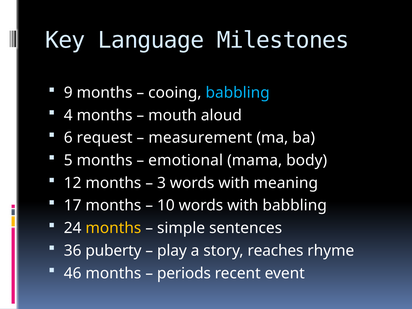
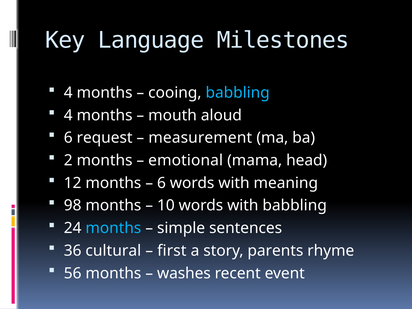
9 at (68, 93): 9 -> 4
5: 5 -> 2
body: body -> head
3 at (161, 183): 3 -> 6
17: 17 -> 98
months at (113, 228) colour: yellow -> light blue
puberty: puberty -> cultural
play: play -> first
reaches: reaches -> parents
46: 46 -> 56
periods: periods -> washes
